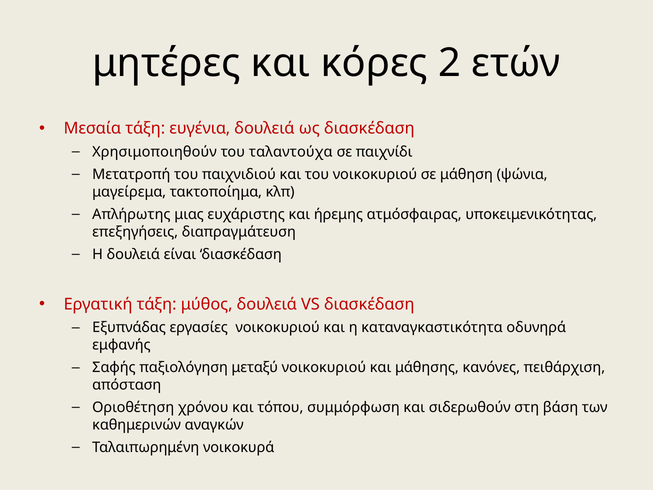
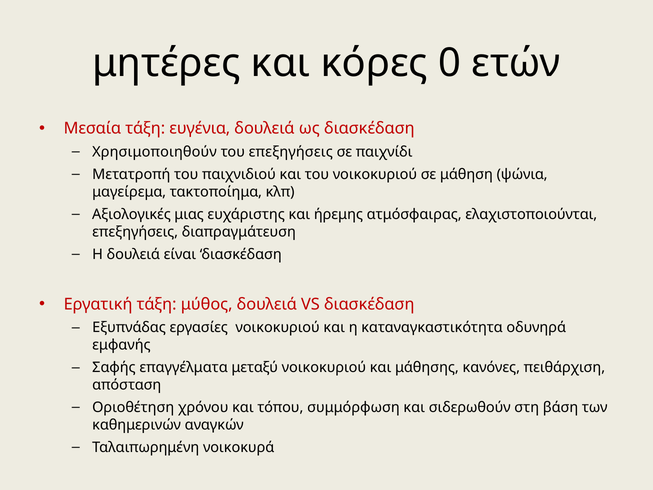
2: 2 -> 0
του ταλαντούχα: ταλαντούχα -> επεξηγήσεις
Απλήρωτης: Απλήρωτης -> Αξιολογικές
υποκειμενικότητας: υποκειμενικότητας -> ελαχιστοποιούνται
παξιολόγηση: παξιολόγηση -> επαγγέλματα
